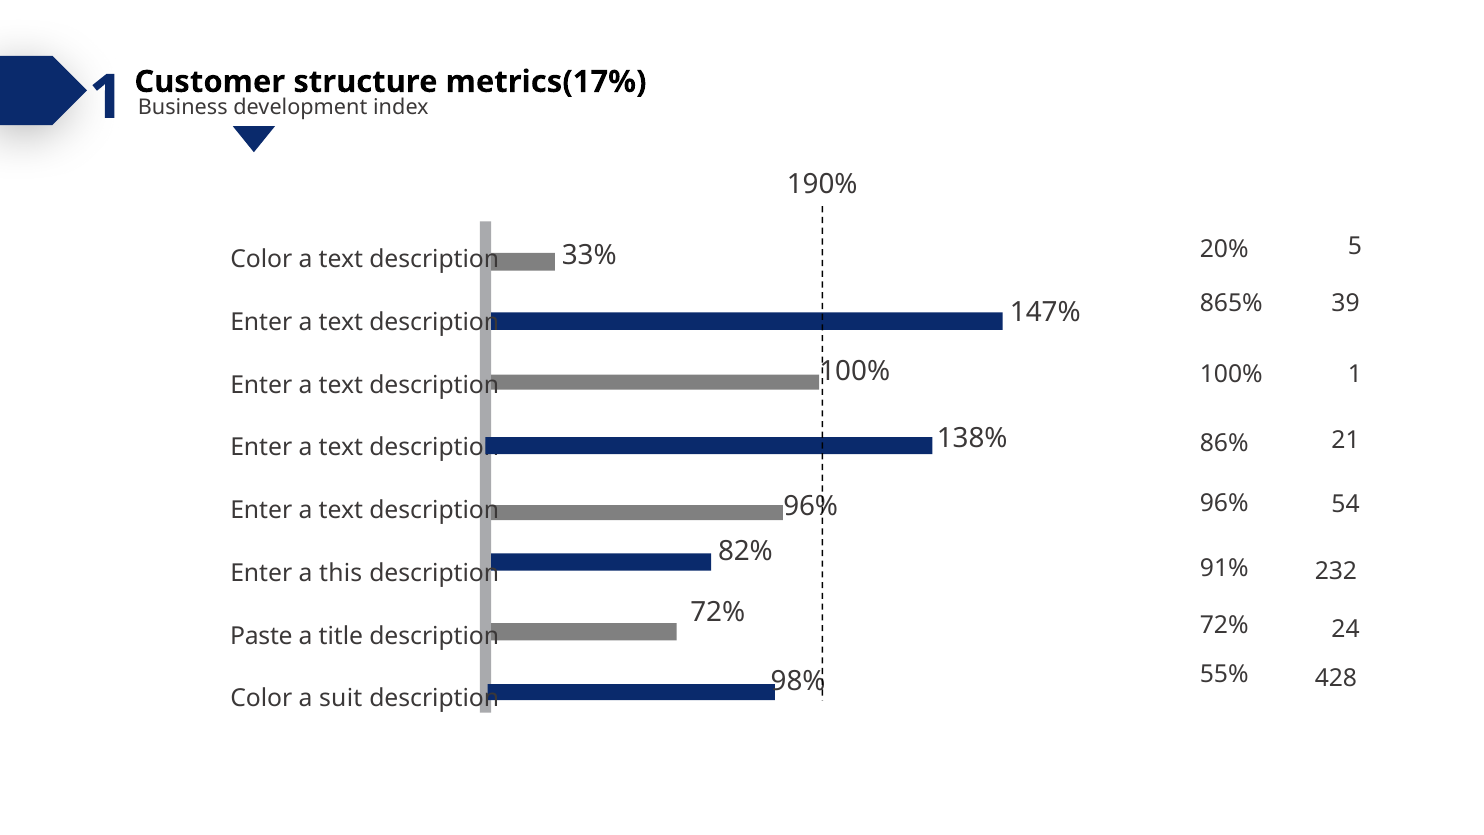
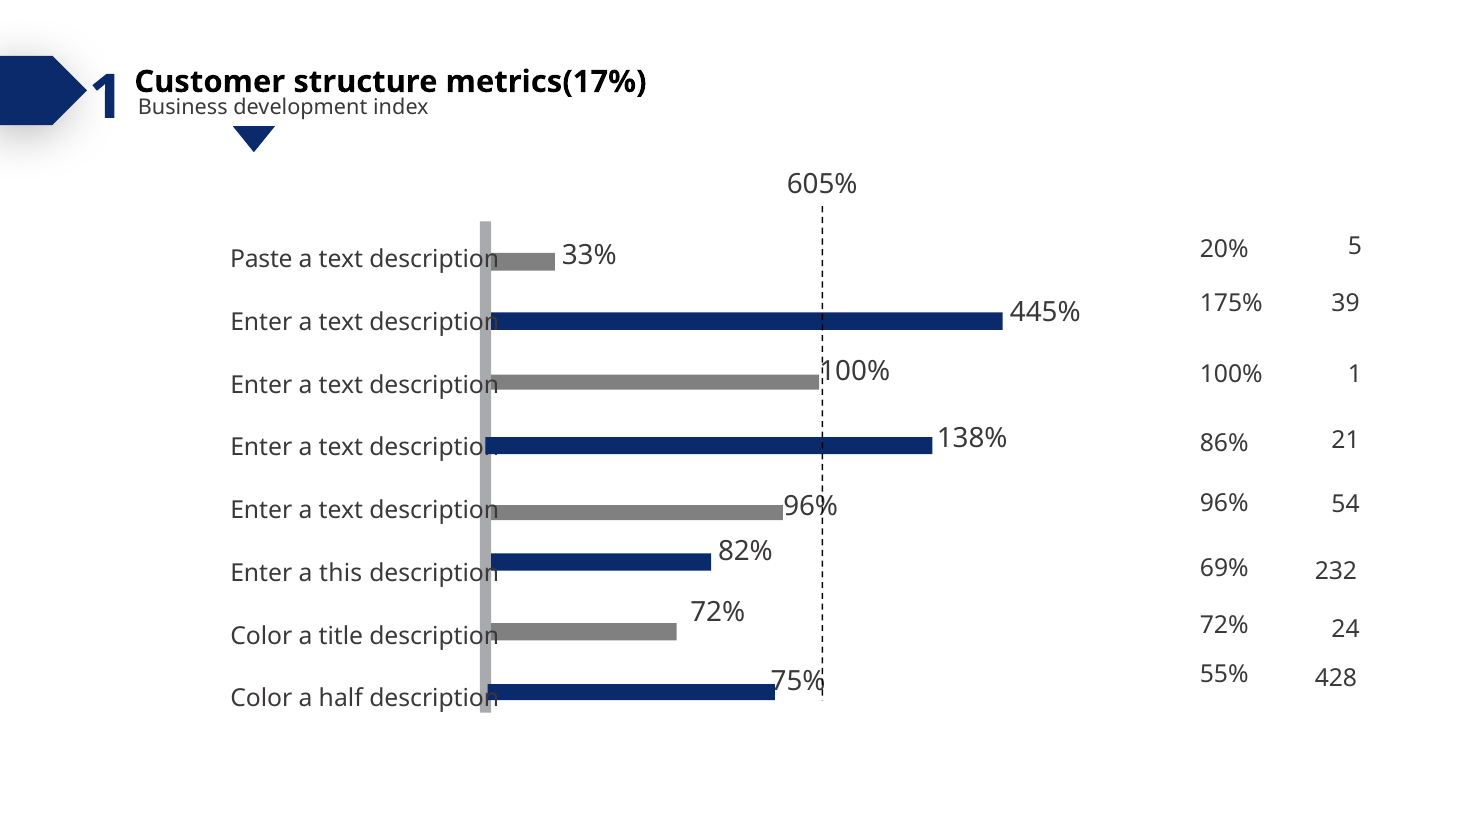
190%: 190% -> 605%
Color at (261, 259): Color -> Paste
865%: 865% -> 175%
147%: 147% -> 445%
91%: 91% -> 69%
Paste at (261, 636): Paste -> Color
98%: 98% -> 75%
suit: suit -> half
